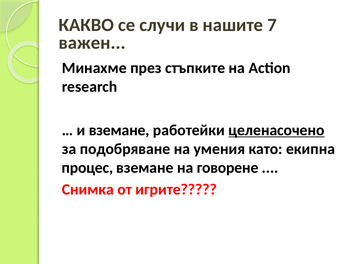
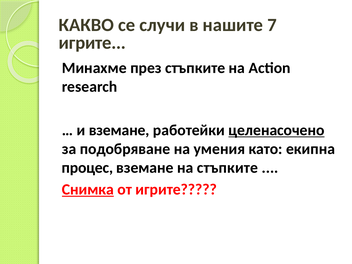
важен at (92, 43): важен -> игрите
на говорене: говорене -> стъпките
Снимка underline: none -> present
